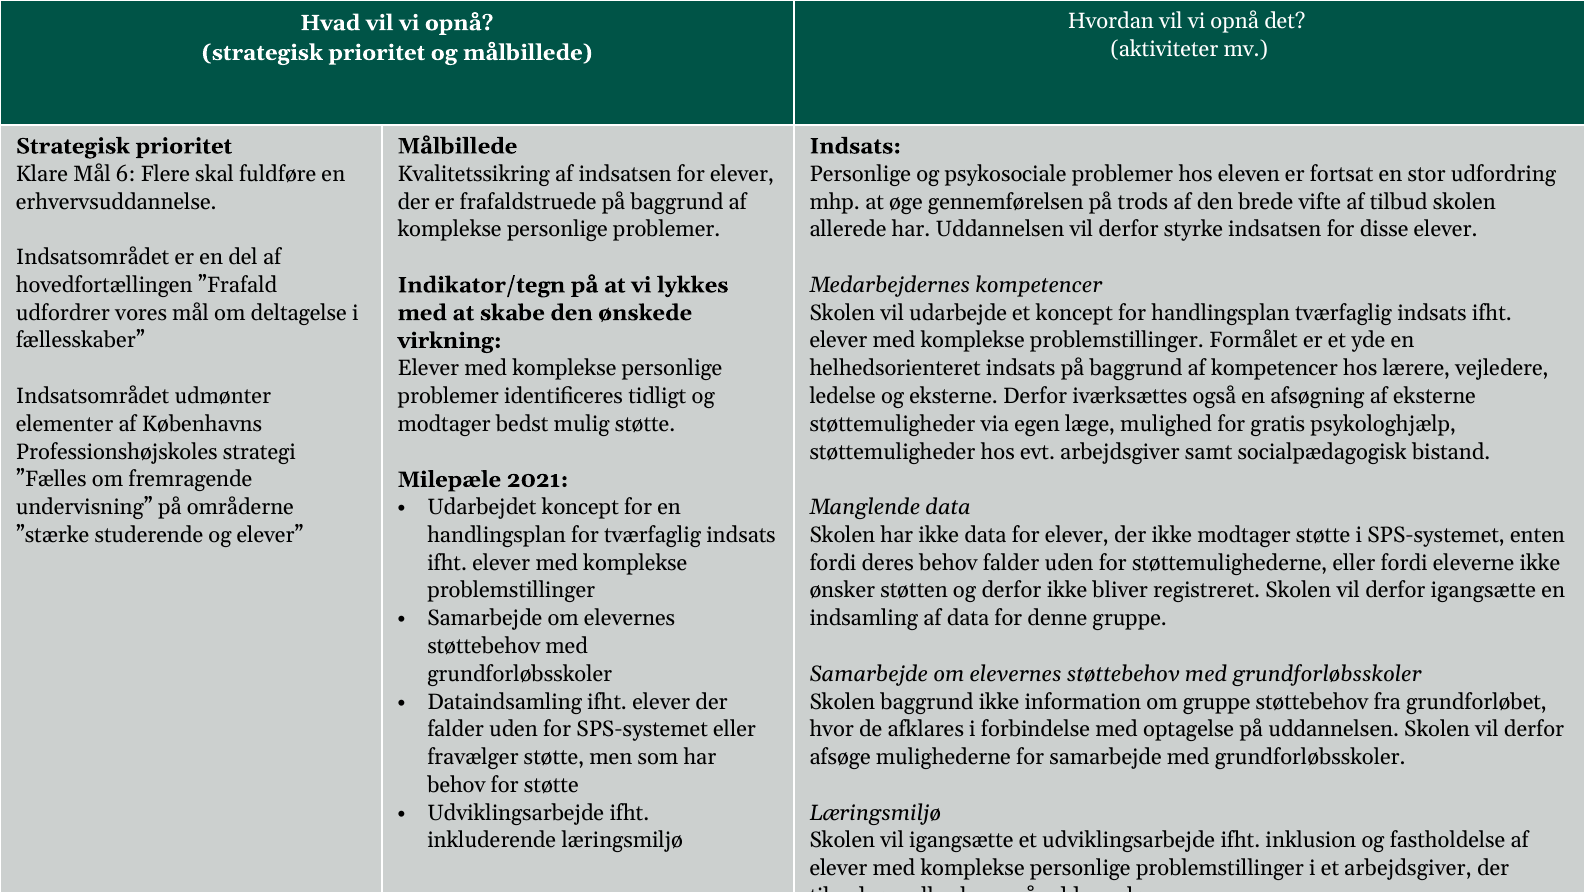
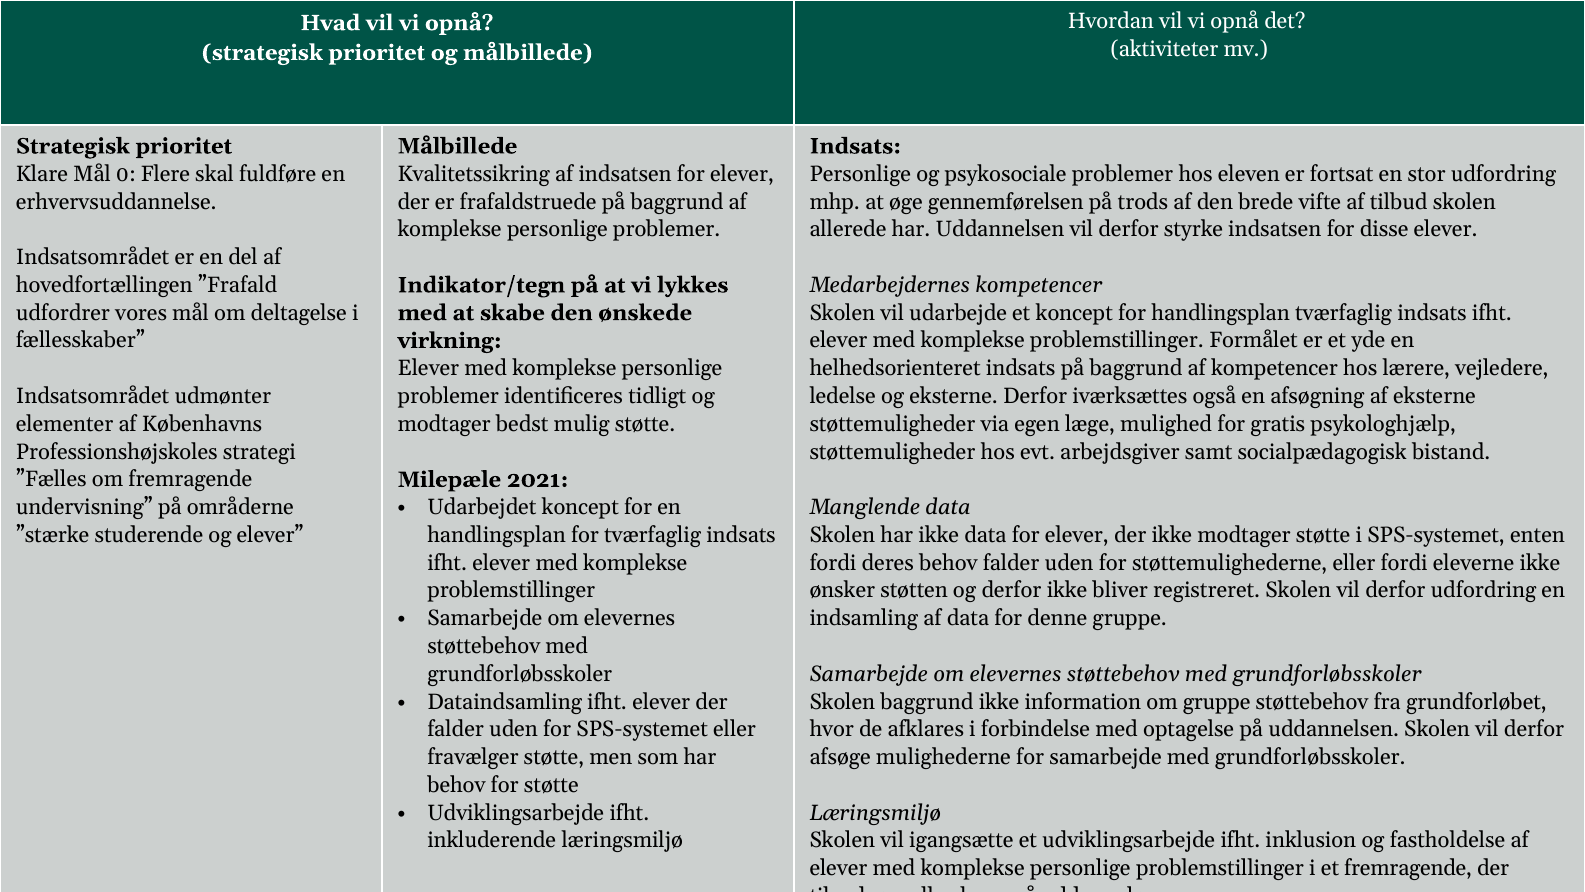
6: 6 -> 0
derfor igangsætte: igangsætte -> udfordring
et arbejdsgiver: arbejdsgiver -> fremragende
